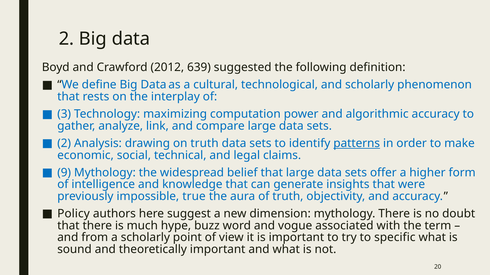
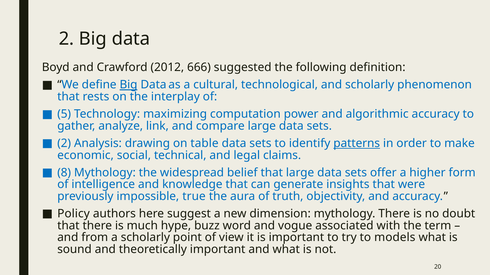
639: 639 -> 666
Big at (129, 85) underline: none -> present
3: 3 -> 5
on truth: truth -> table
9: 9 -> 8
specific: specific -> models
